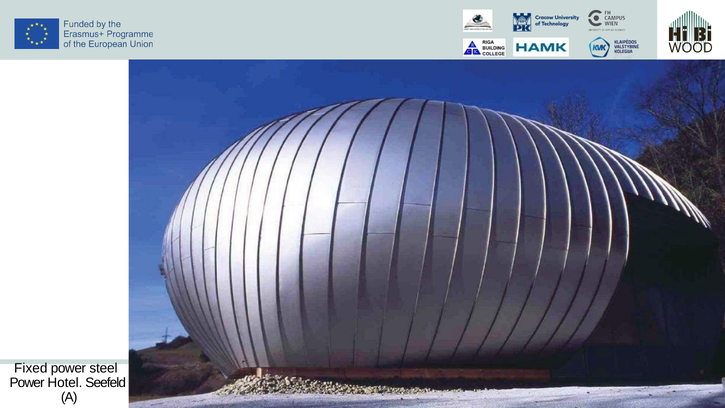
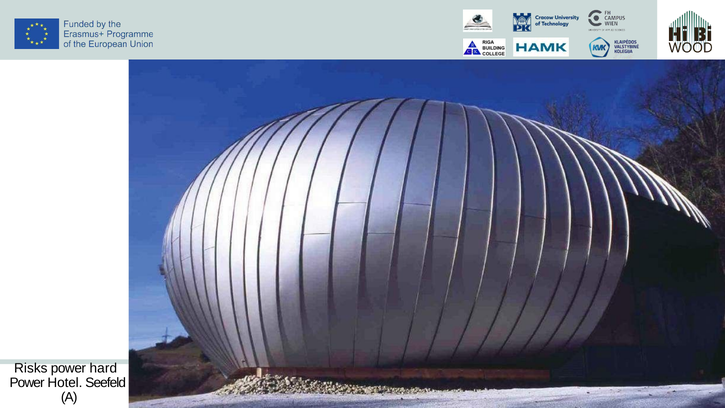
Fixed: Fixed -> Risks
steel: steel -> hard
